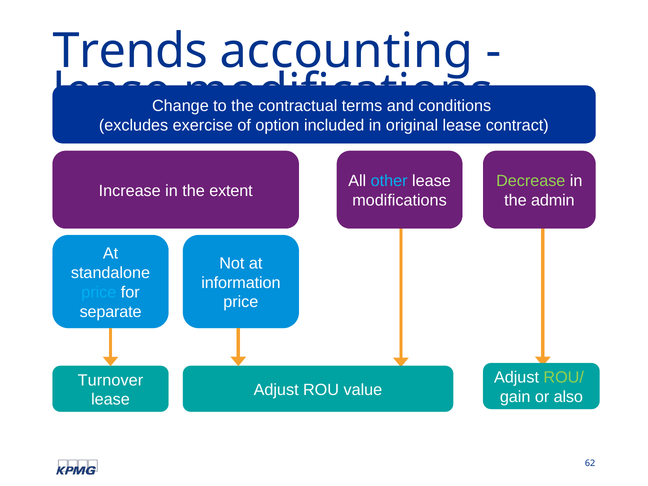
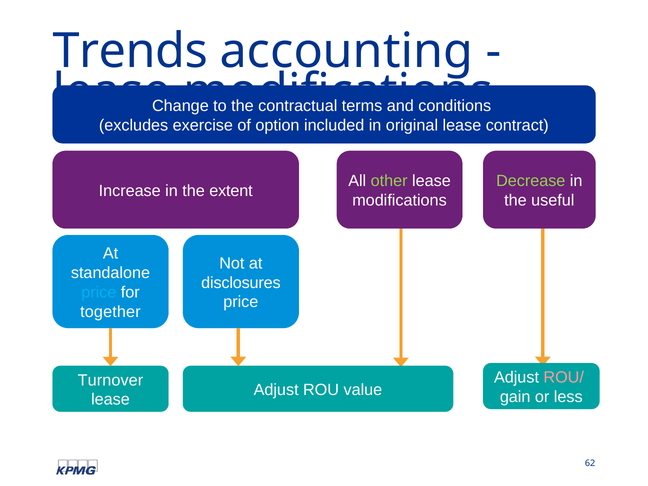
other colour: light blue -> light green
admin: admin -> useful
information: information -> disclosures
separate: separate -> together
ROU/ colour: light green -> pink
also: also -> less
